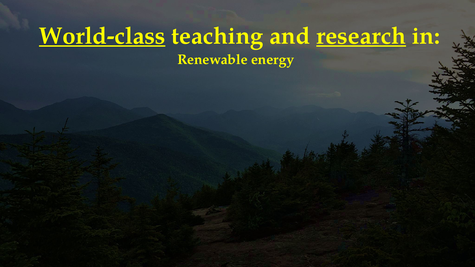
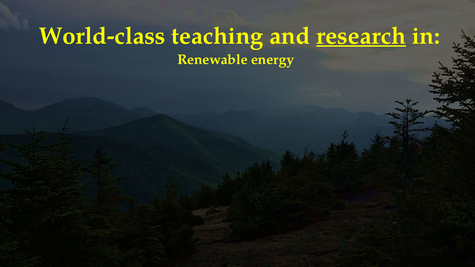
World-class underline: present -> none
